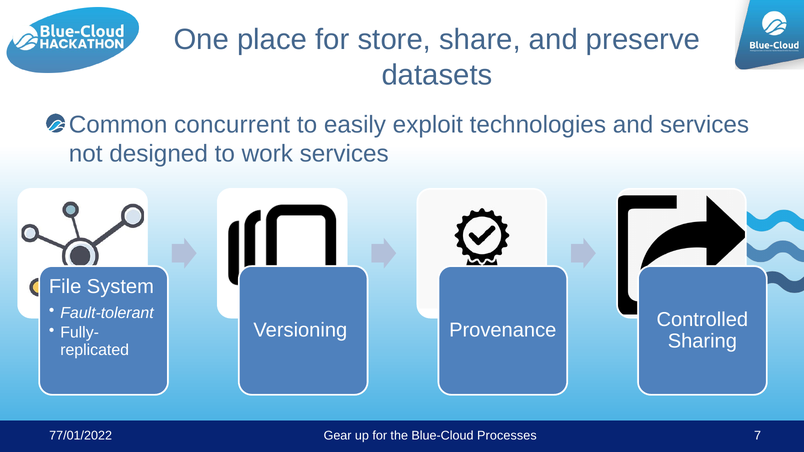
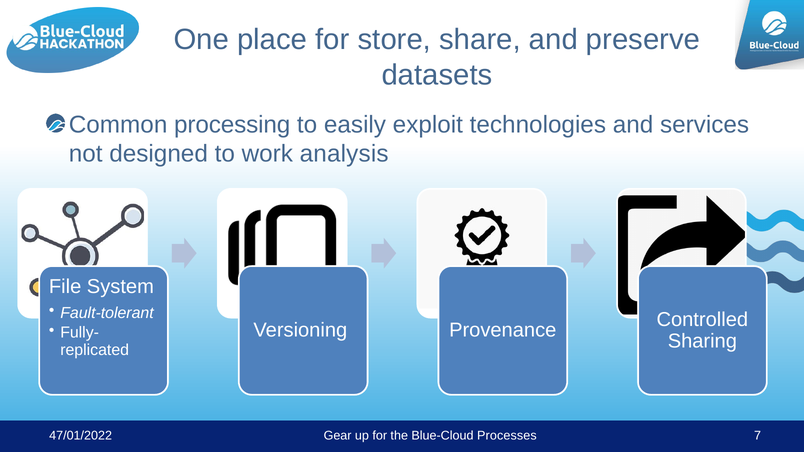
concurrent: concurrent -> processing
work services: services -> analysis
77/01/2022: 77/01/2022 -> 47/01/2022
